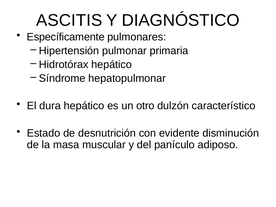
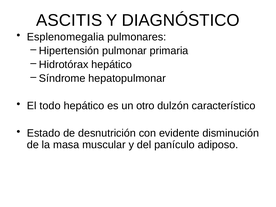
Específicamente: Específicamente -> Esplenomegalia
dura: dura -> todo
